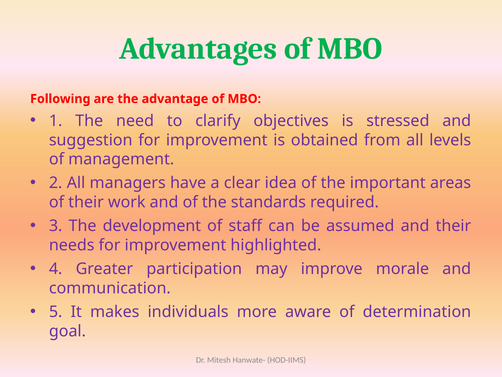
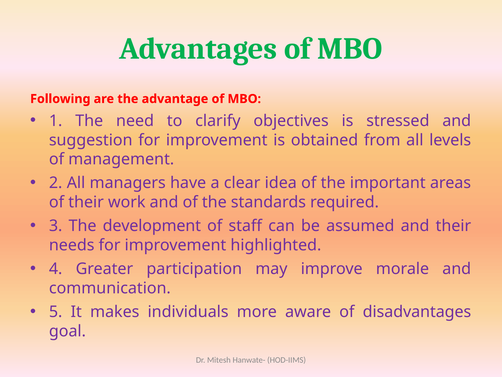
determination: determination -> disadvantages
